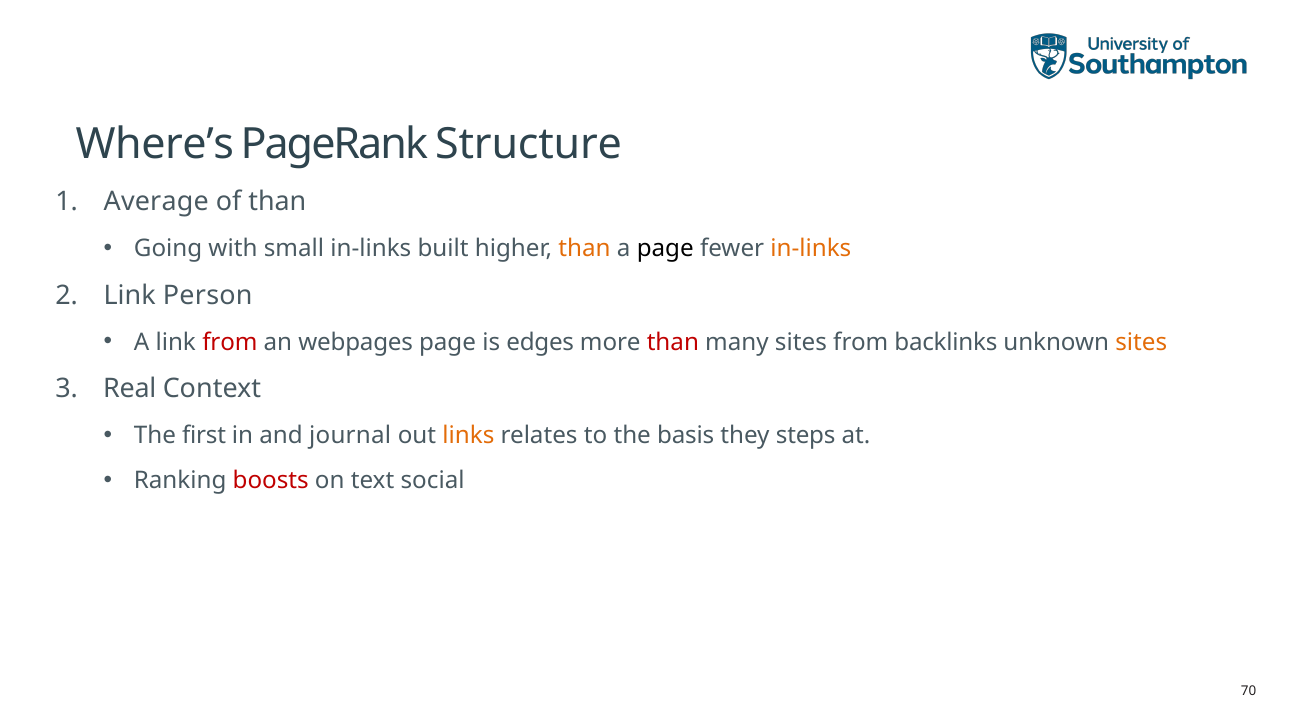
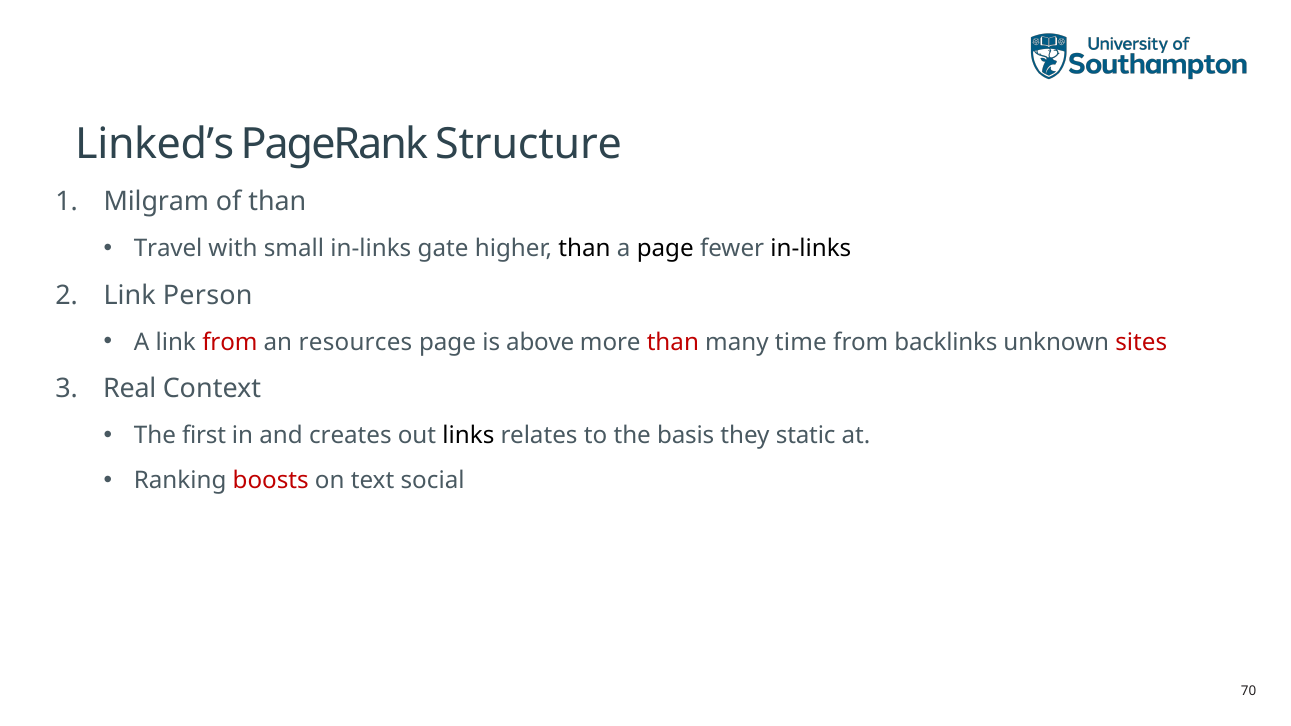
Where’s: Where’s -> Linked’s
Average: Average -> Milgram
Going: Going -> Travel
built: built -> gate
than at (585, 249) colour: orange -> black
in-links at (811, 249) colour: orange -> black
webpages: webpages -> resources
edges: edges -> above
many sites: sites -> time
sites at (1141, 342) colour: orange -> red
journal: journal -> creates
links colour: orange -> black
steps: steps -> static
